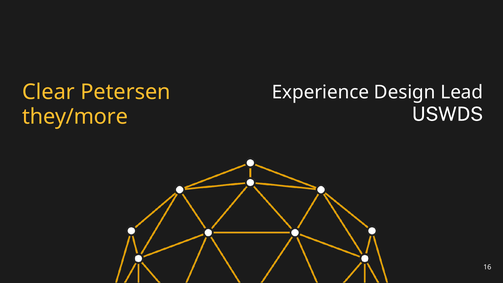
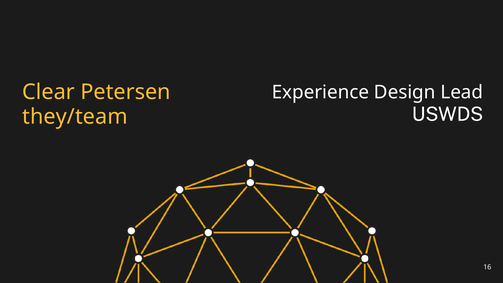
they/more: they/more -> they/team
